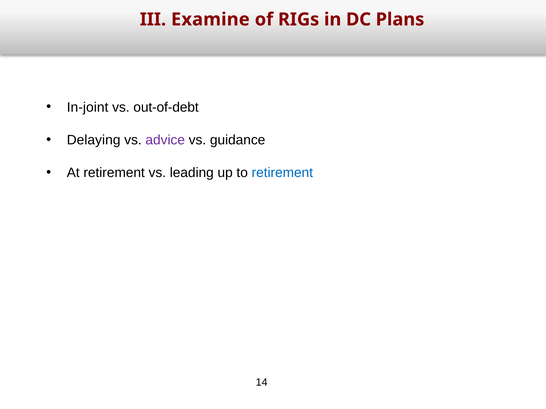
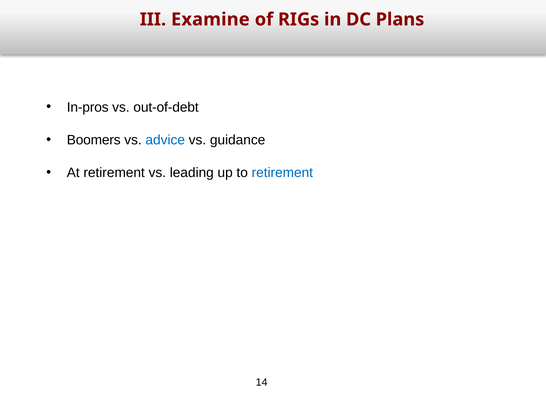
In-joint: In-joint -> In-pros
Delaying: Delaying -> Boomers
advice colour: purple -> blue
